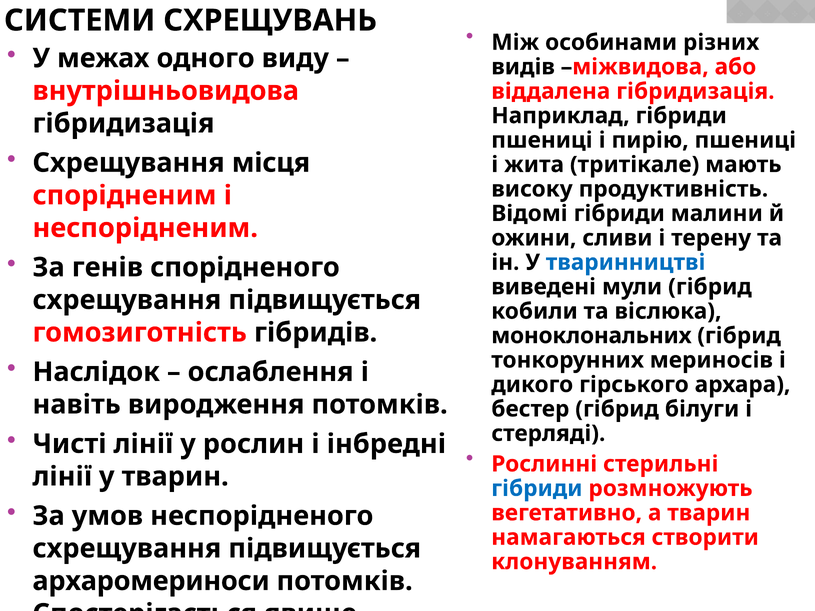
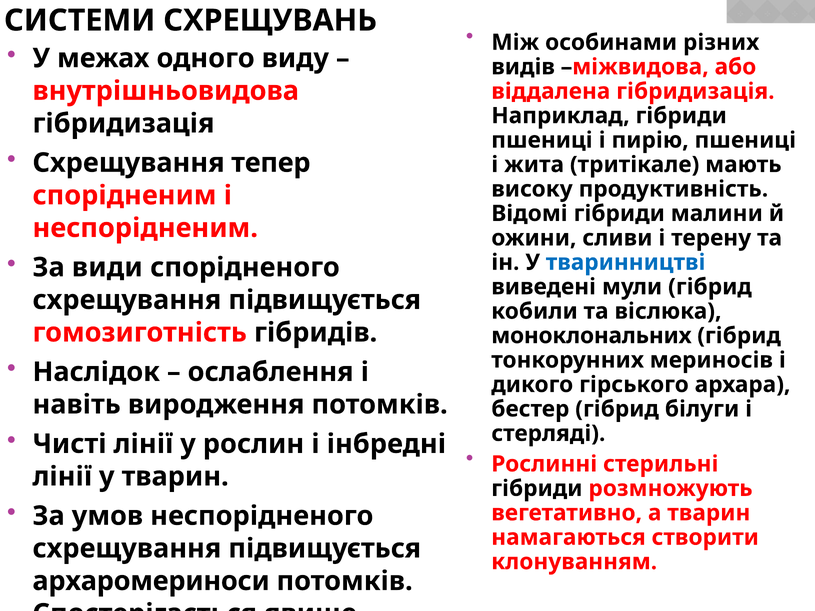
місця: місця -> тепер
генів: генів -> види
гібриди at (537, 489) colour: blue -> black
